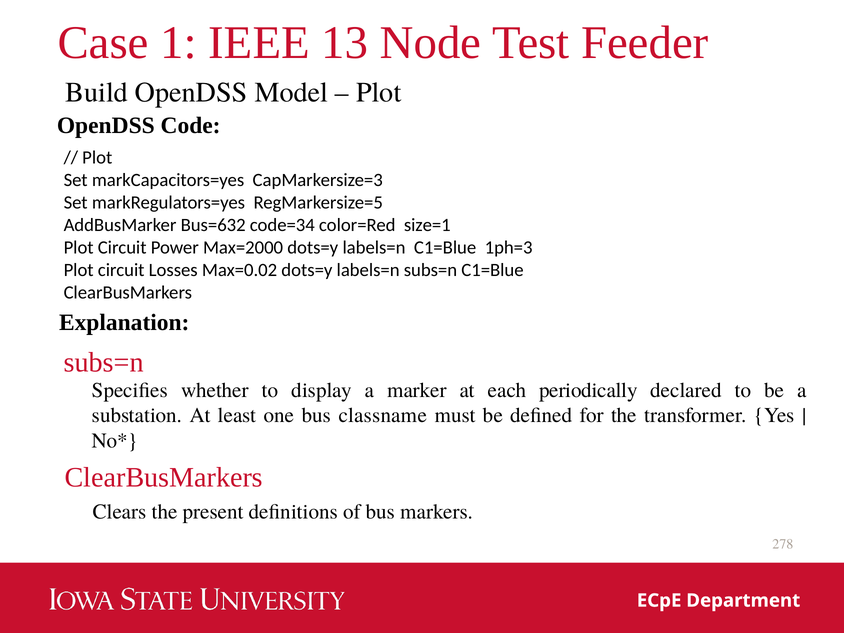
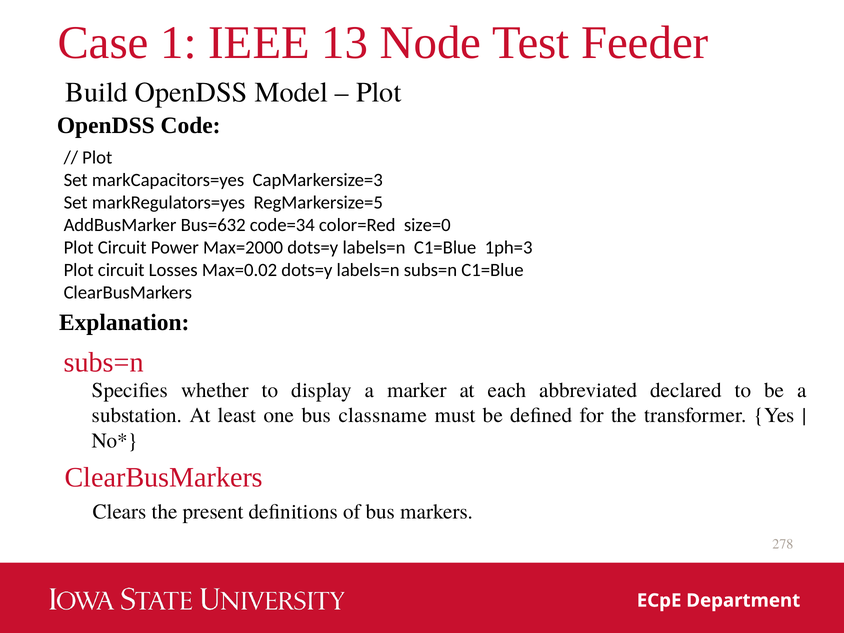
size=1: size=1 -> size=0
periodically: periodically -> abbreviated
